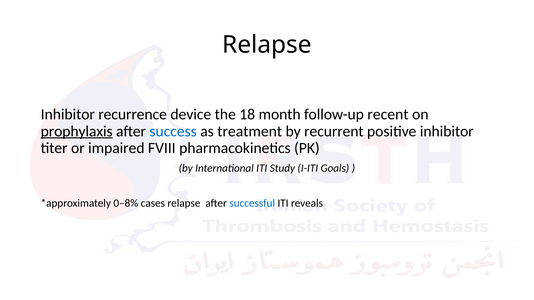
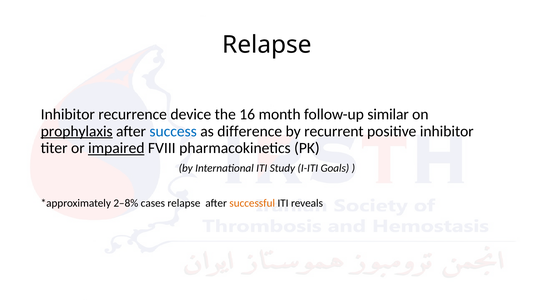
18: 18 -> 16
recent: recent -> similar
treatment: treatment -> difference
impaired underline: none -> present
0–8%: 0–8% -> 2–8%
successful colour: blue -> orange
